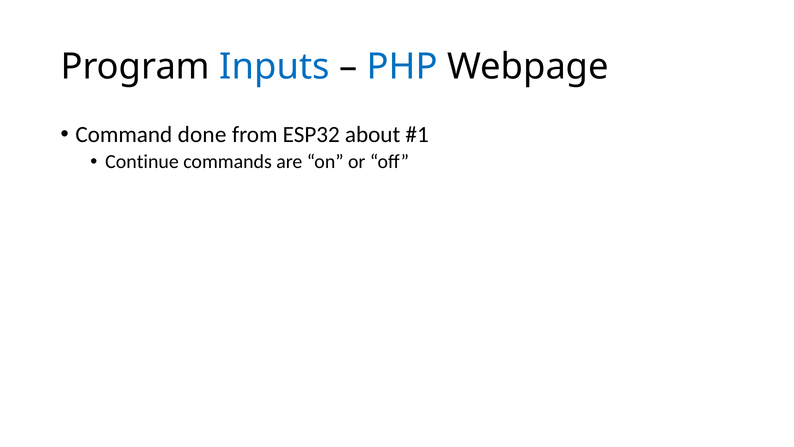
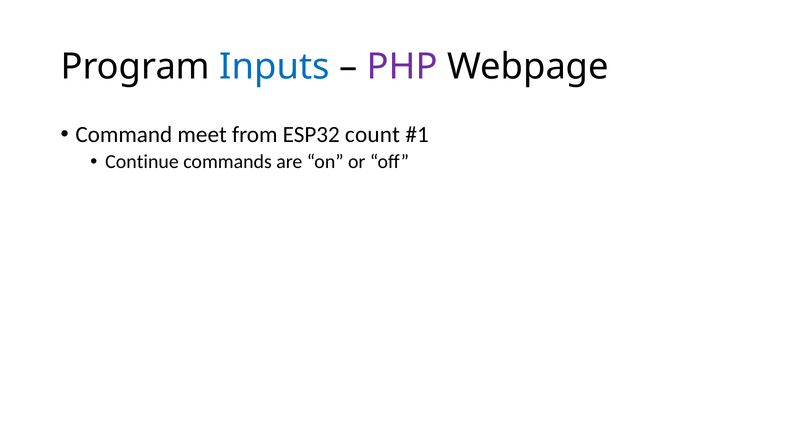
PHP colour: blue -> purple
done: done -> meet
about: about -> count
